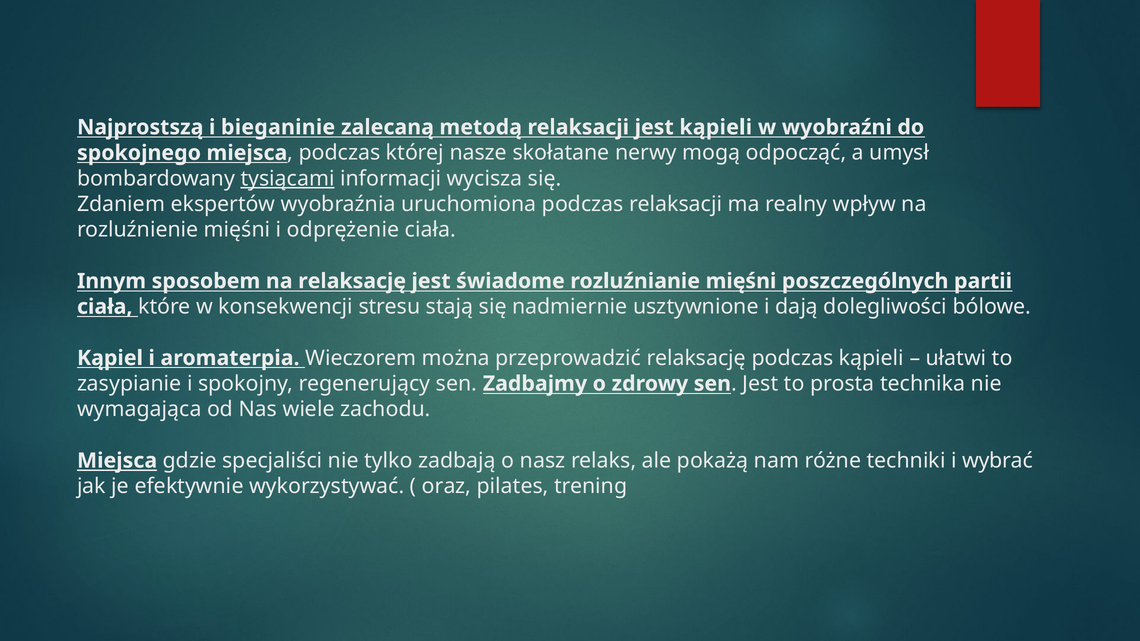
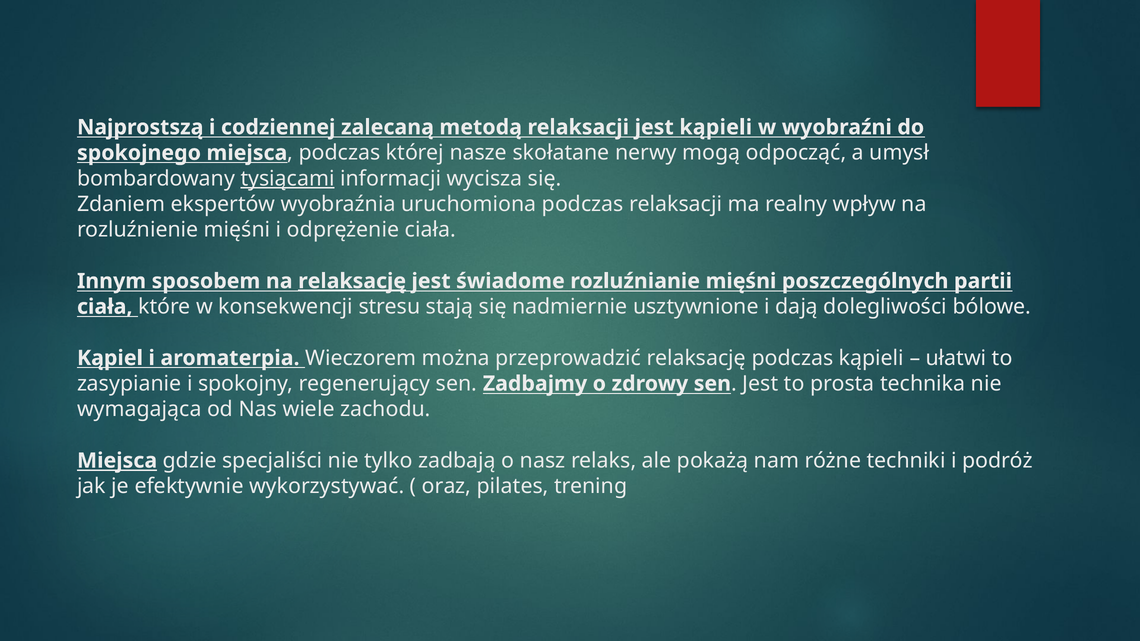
bieganinie: bieganinie -> codziennej
relaksację at (352, 281) underline: none -> present
wybrać: wybrać -> podróż
